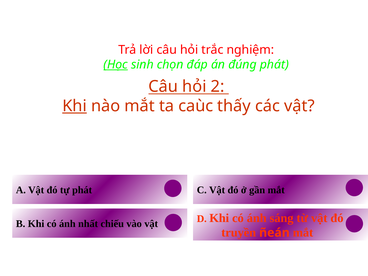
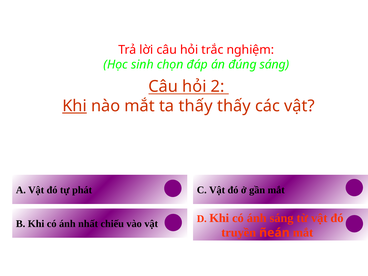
Học underline: present -> none
đúng phát: phát -> sáng
ta caùc: caùc -> thấy
